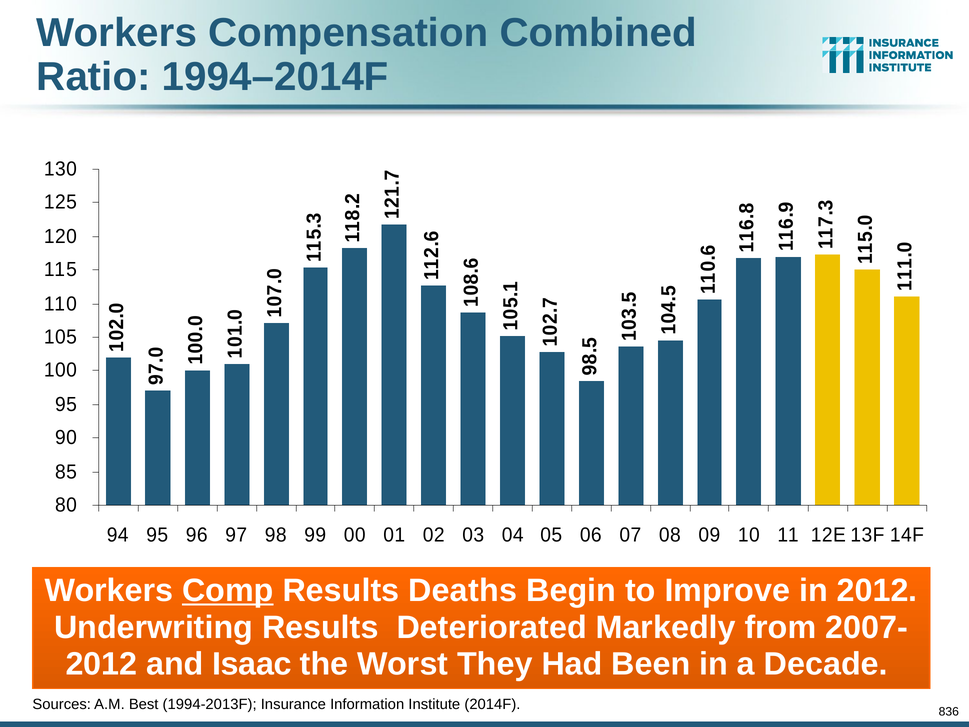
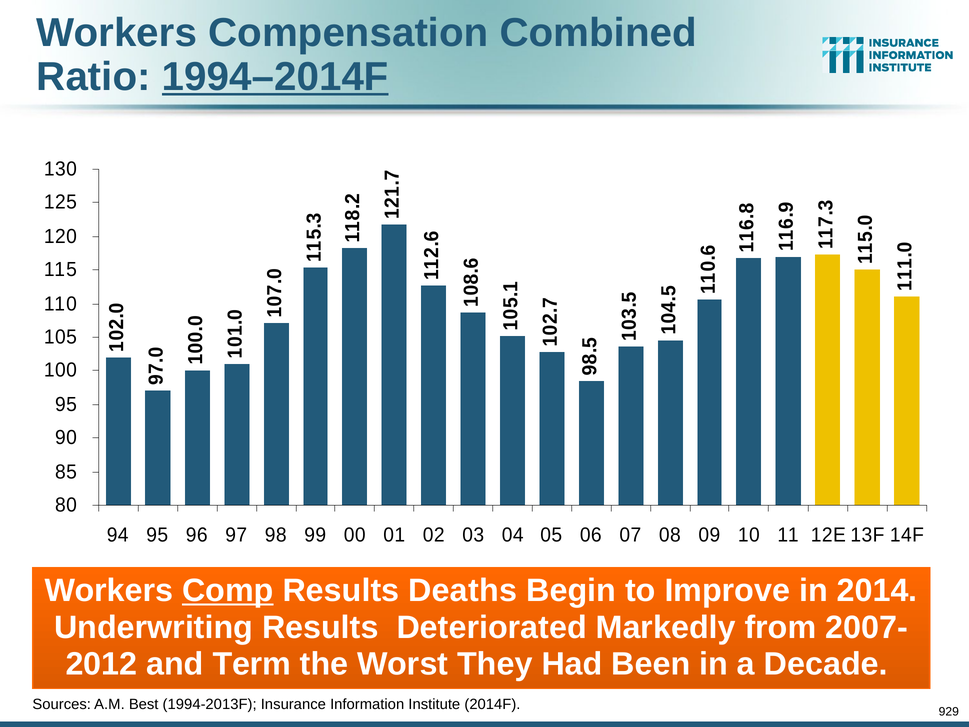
1994–2014F underline: none -> present
in 2012: 2012 -> 2014
Isaac: Isaac -> Term
836: 836 -> 929
